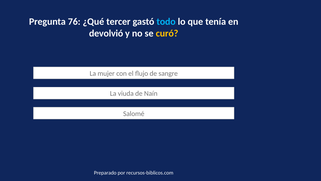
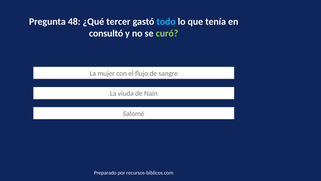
76: 76 -> 48
devolvió: devolvió -> consultó
curó colour: yellow -> light green
